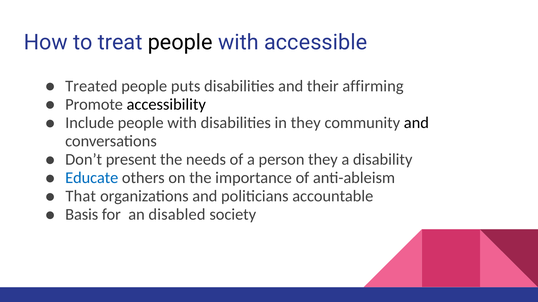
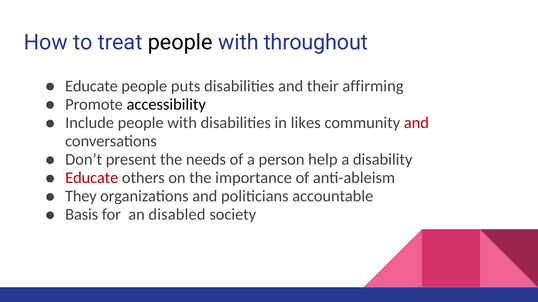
accessible: accessible -> throughout
Treated at (91, 86): Treated -> Educate
in they: they -> likes
and at (416, 123) colour: black -> red
person they: they -> help
Educate at (92, 178) colour: blue -> red
That: That -> They
